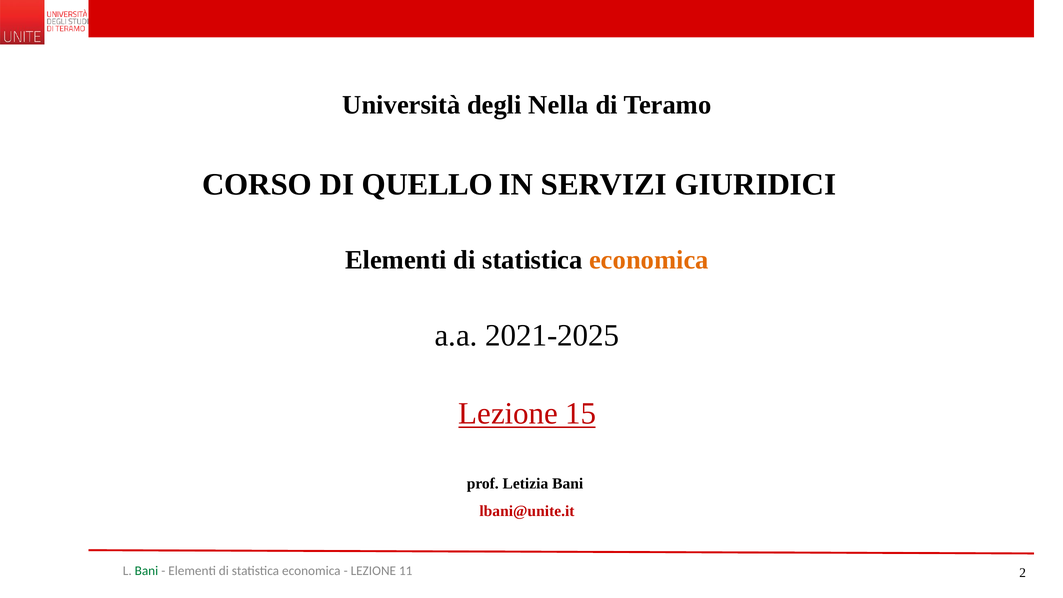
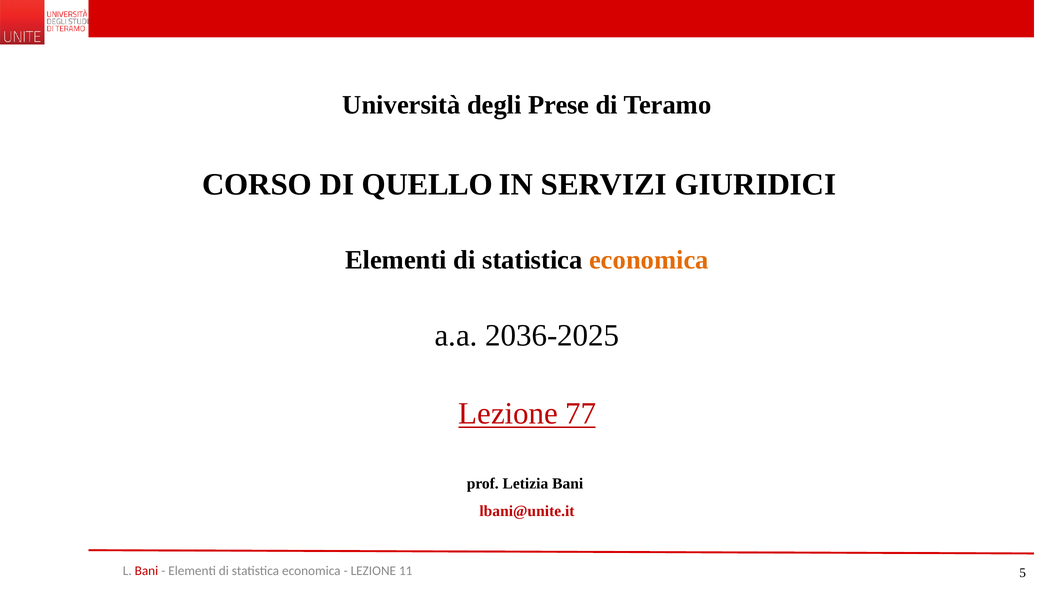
Nella: Nella -> Prese
2021-2025: 2021-2025 -> 2036-2025
15: 15 -> 77
Bani at (146, 571) colour: green -> red
2: 2 -> 5
